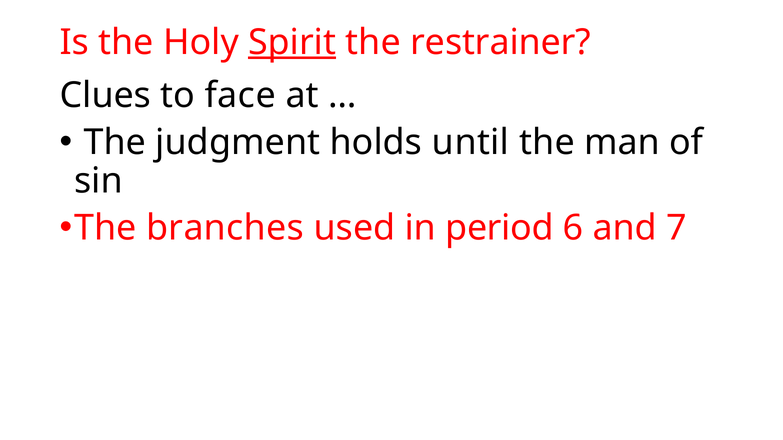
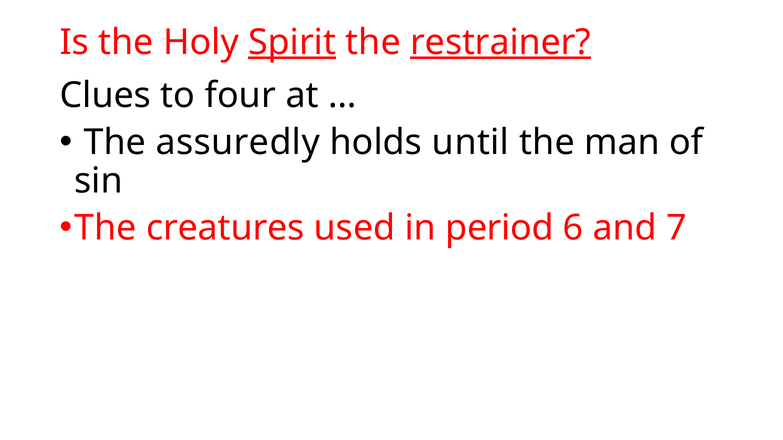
restrainer underline: none -> present
face: face -> four
judgment: judgment -> assuredly
branches: branches -> creatures
